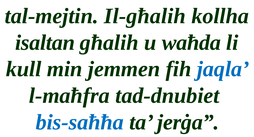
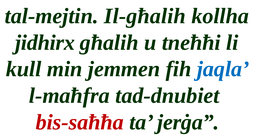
isaltan: isaltan -> jidhirx
waħda: waħda -> tneħħi
bis-saħħa colour: blue -> red
